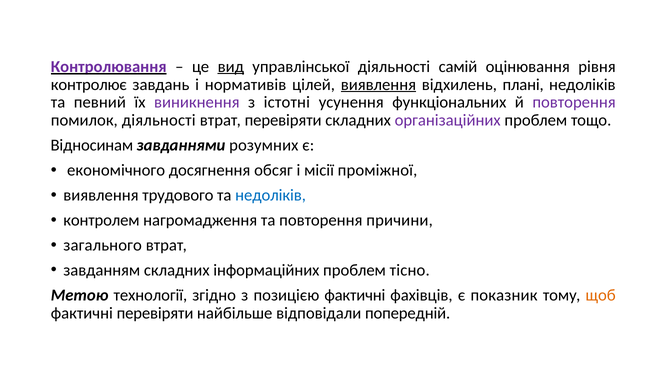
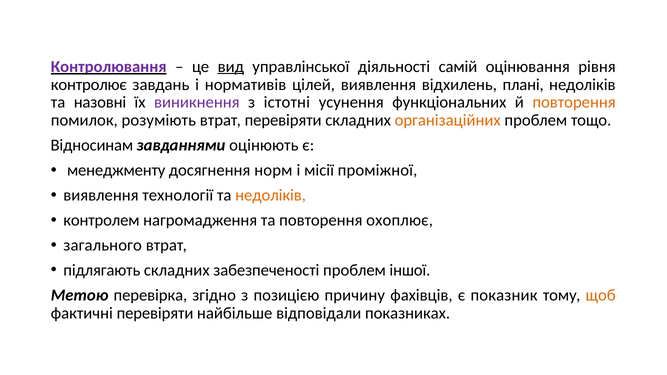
виявлення at (378, 85) underline: present -> none
певний: певний -> назовні
повторення at (574, 103) colour: purple -> orange
помилок діяльності: діяльності -> розуміють
організаційних colour: purple -> orange
розумних: розумних -> оцінюють
економічного: економічного -> менеджменту
обсяг: обсяг -> норм
трудового: трудового -> технології
недоліків at (271, 195) colour: blue -> orange
причини: причини -> охоплює
завданням: завданням -> підлягають
інформаційних: інформаційних -> забезпеченості
тісно: тісно -> іншої
технології: технології -> перевірка
позицією фактичні: фактичні -> причину
попередній: попередній -> показниках
